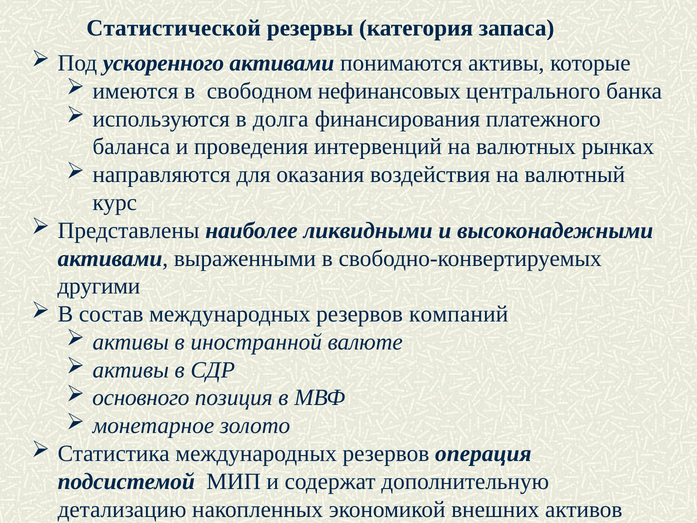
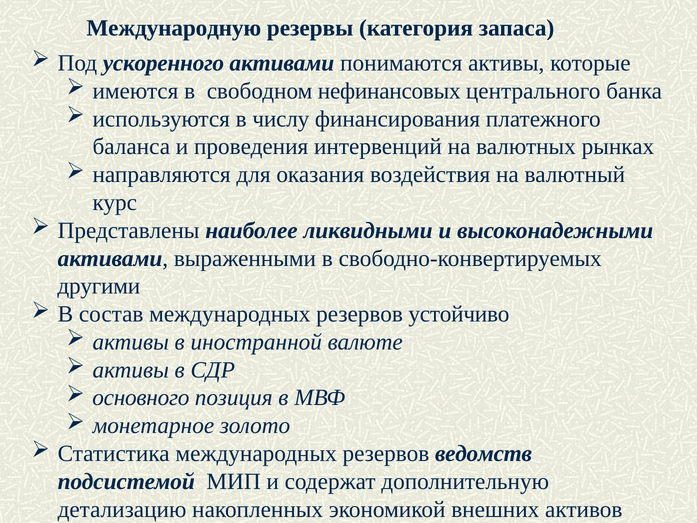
Статистической: Статистической -> Международную
долга: долга -> числу
компаний: компаний -> устойчиво
операция: операция -> ведомств
